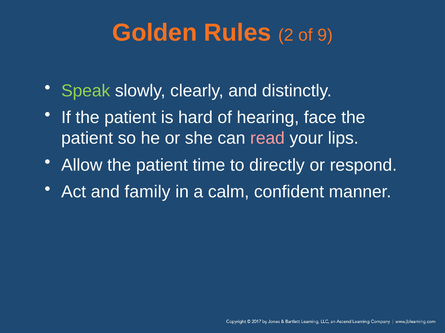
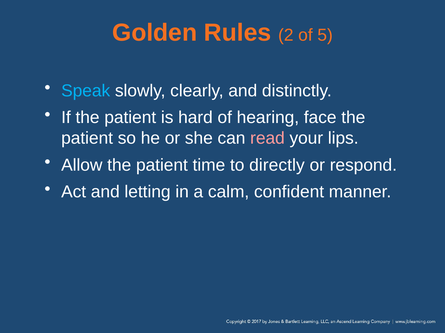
9: 9 -> 5
Speak colour: light green -> light blue
family: family -> letting
